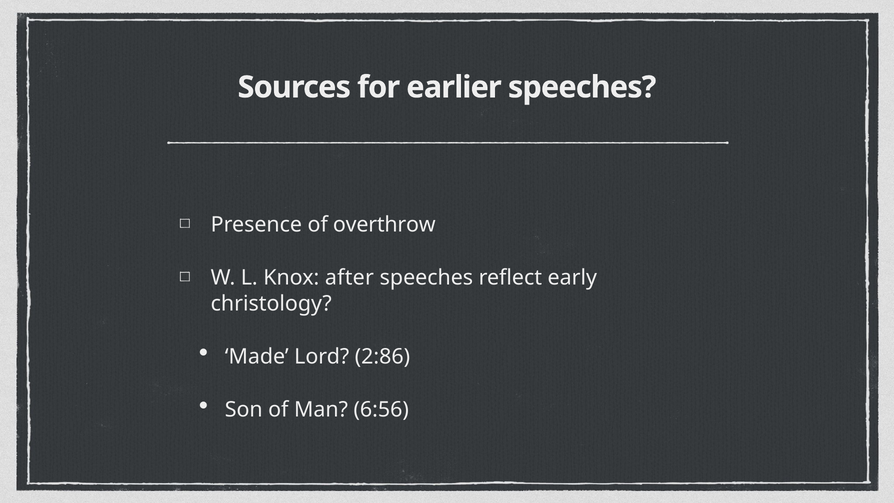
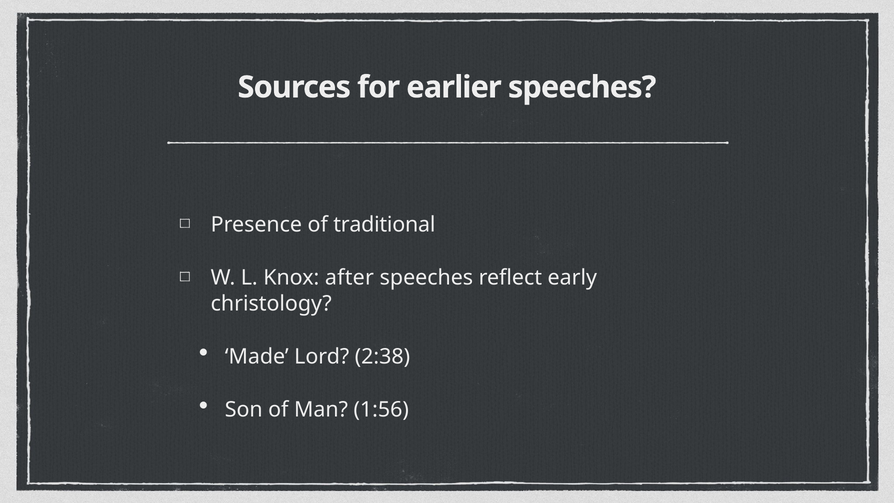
overthrow: overthrow -> traditional
2:86: 2:86 -> 2:38
6:56: 6:56 -> 1:56
